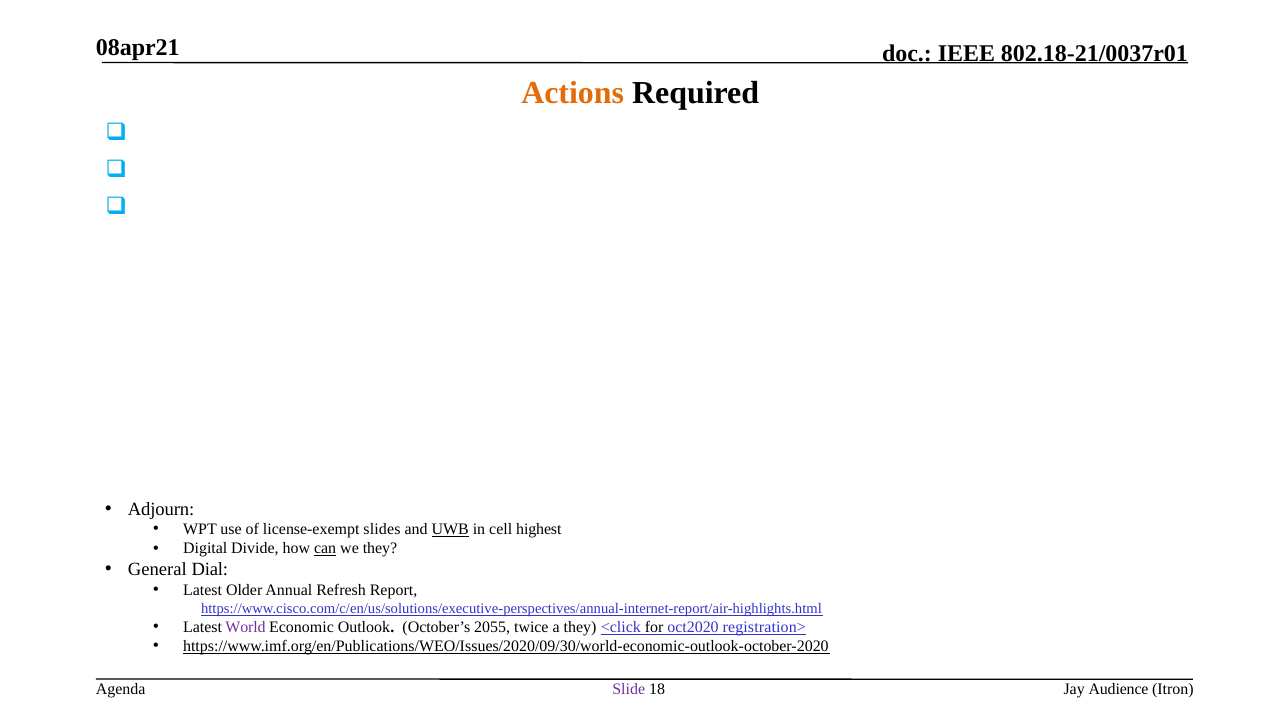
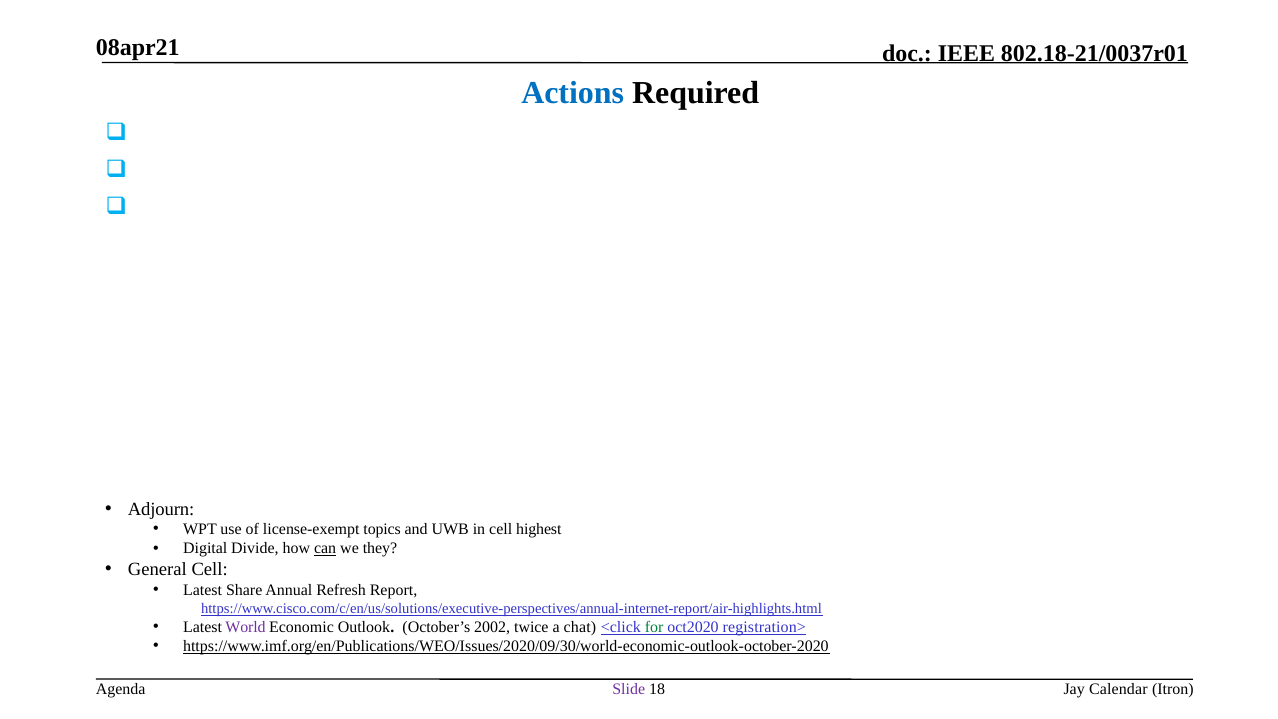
Actions colour: orange -> blue
slides: slides -> topics
UWB underline: present -> none
General Dial: Dial -> Cell
Older: Older -> Share
2055: 2055 -> 2002
a they: they -> chat
for colour: black -> green
Audience: Audience -> Calendar
